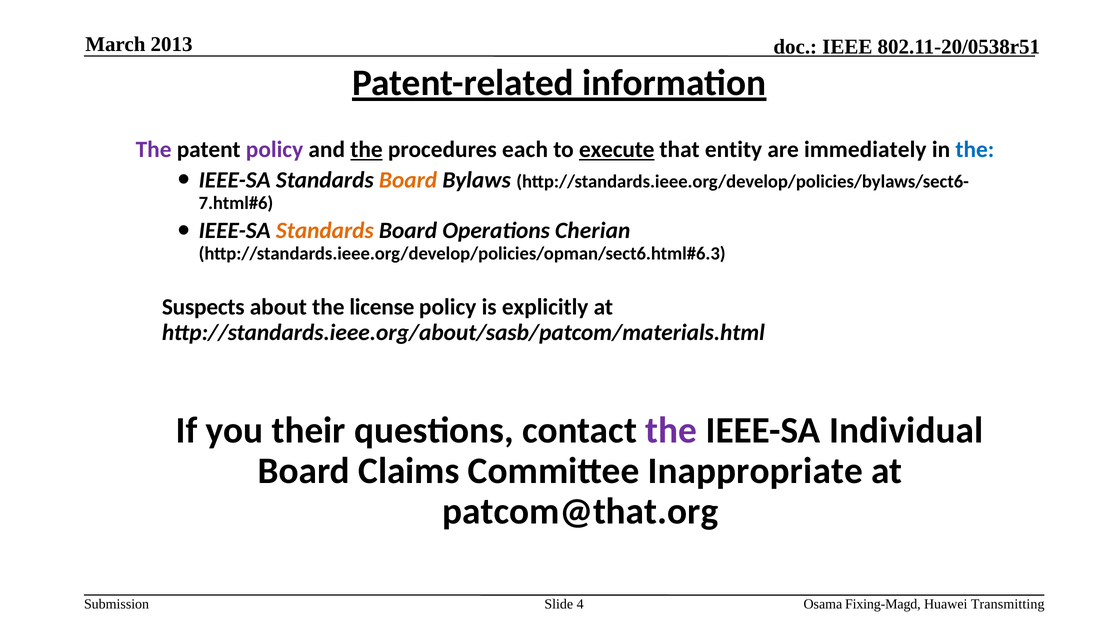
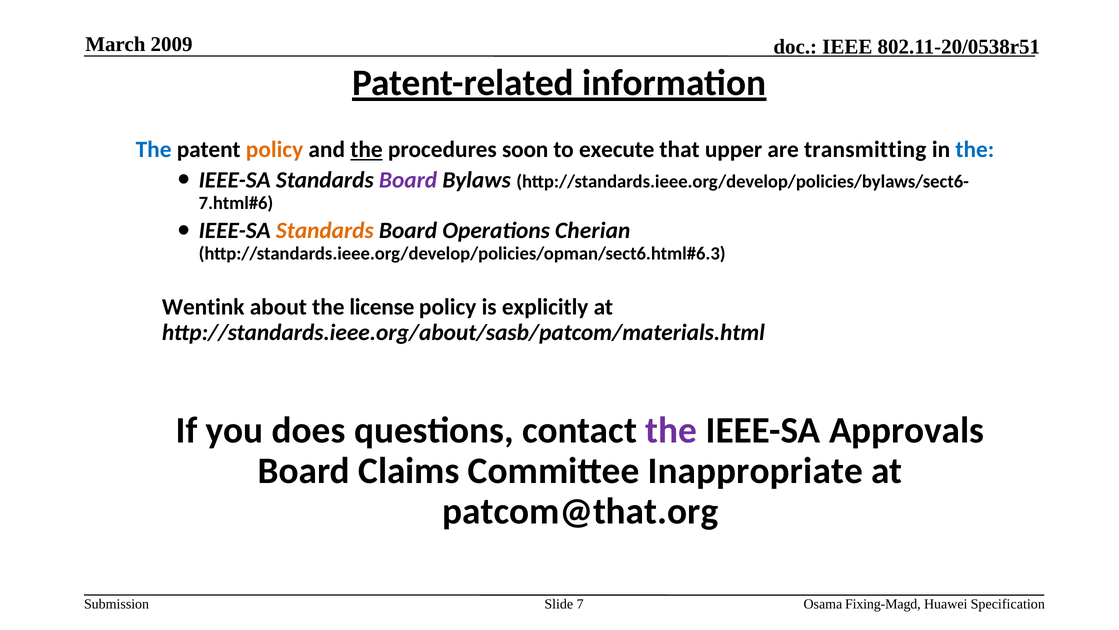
2013: 2013 -> 2009
The at (154, 150) colour: purple -> blue
policy at (275, 150) colour: purple -> orange
each: each -> soon
execute underline: present -> none
entity: entity -> upper
immediately: immediately -> transmitting
Board at (408, 180) colour: orange -> purple
Suspects: Suspects -> Wentink
their: their -> does
Individual: Individual -> Approvals
4: 4 -> 7
Transmitting: Transmitting -> Specification
